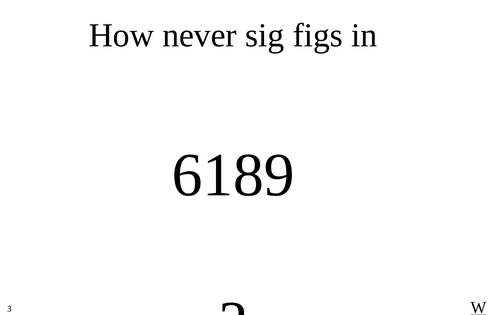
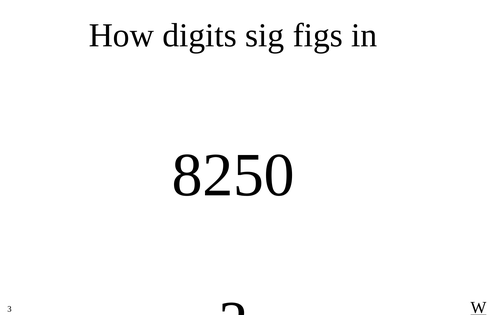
never: never -> digits
6189: 6189 -> 8250
